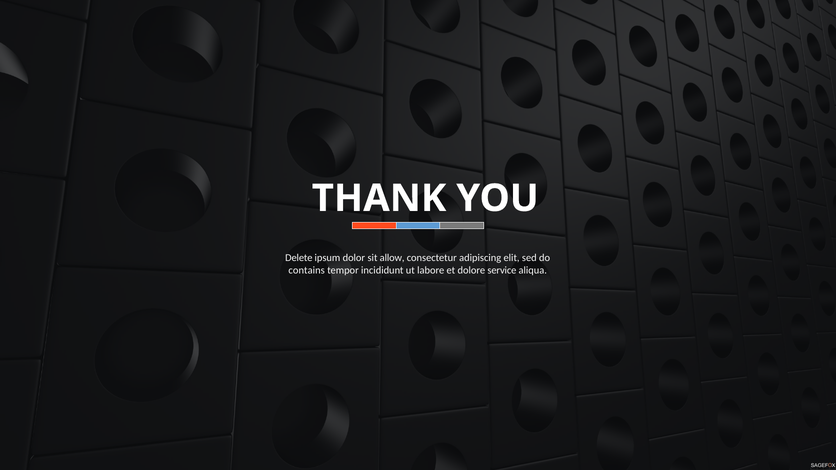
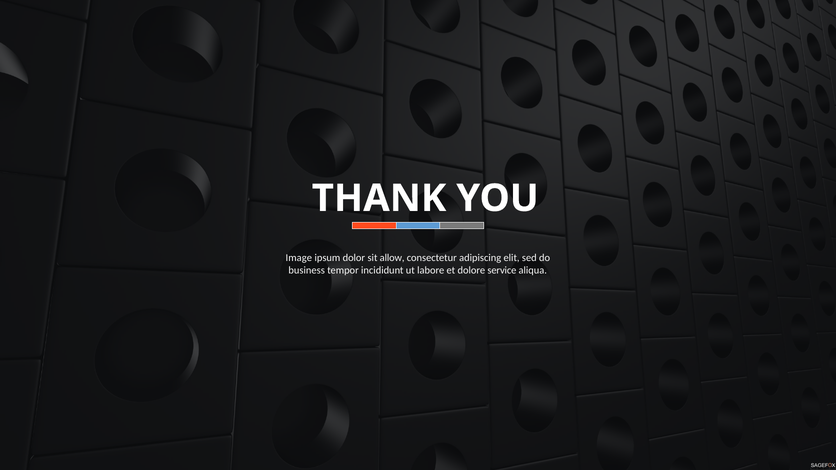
Delete: Delete -> Image
contains: contains -> business
